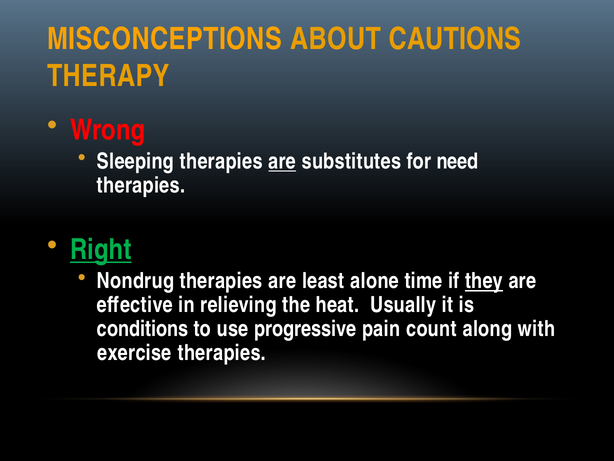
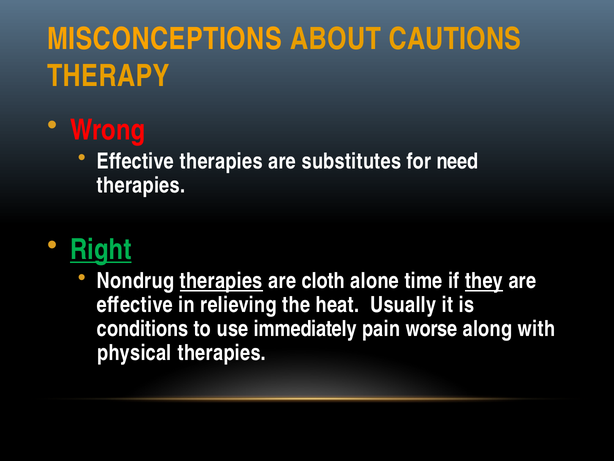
Sleeping at (135, 161): Sleeping -> Effective
are at (282, 161) underline: present -> none
therapies at (221, 281) underline: none -> present
least: least -> cloth
progressive: progressive -> immediately
count: count -> worse
exercise: exercise -> physical
